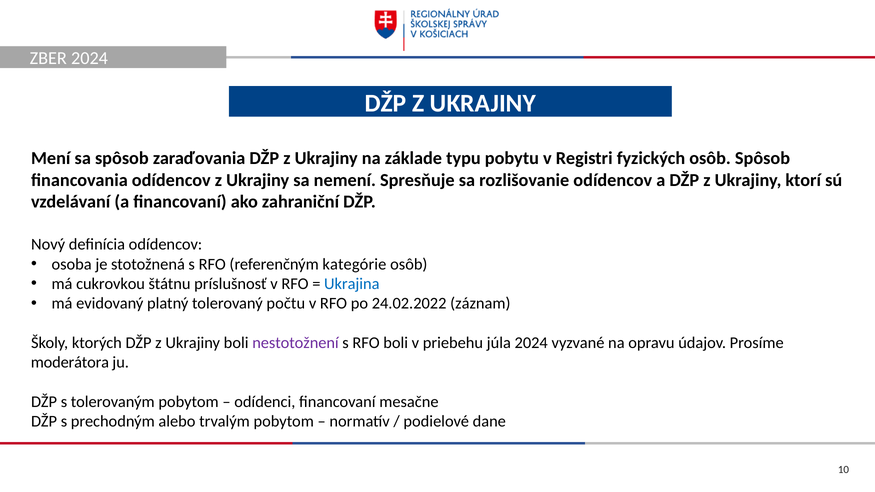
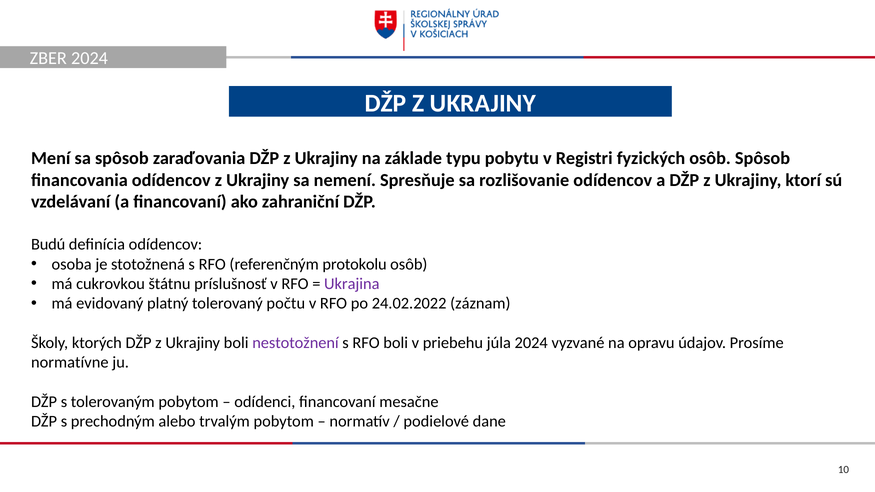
Nový: Nový -> Budú
kategórie: kategórie -> protokolu
Ukrajina colour: blue -> purple
moderátora: moderátora -> normatívne
